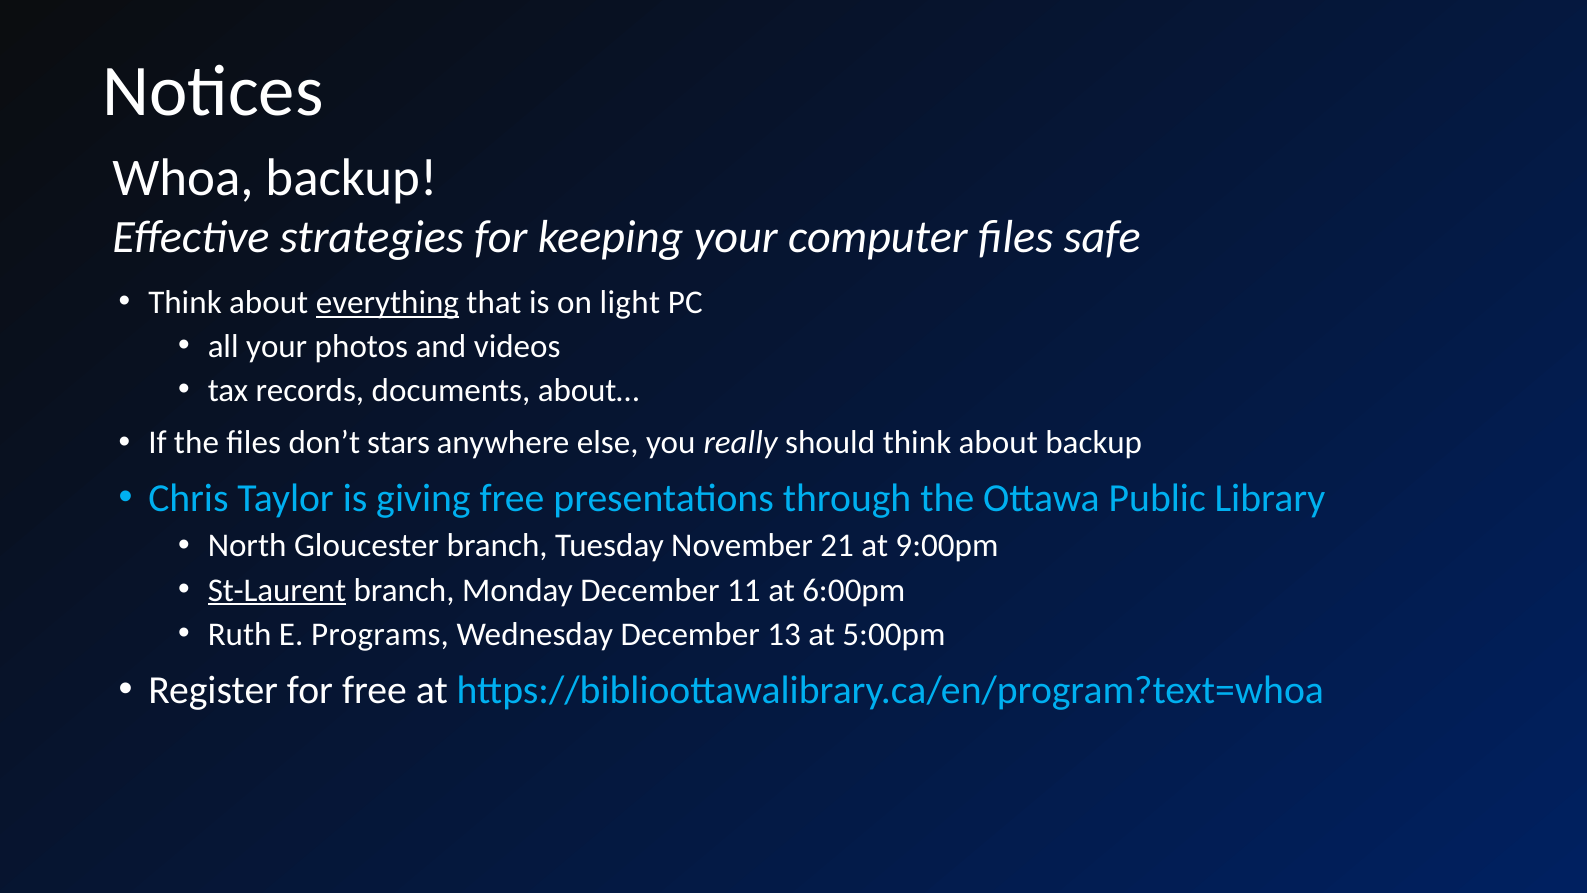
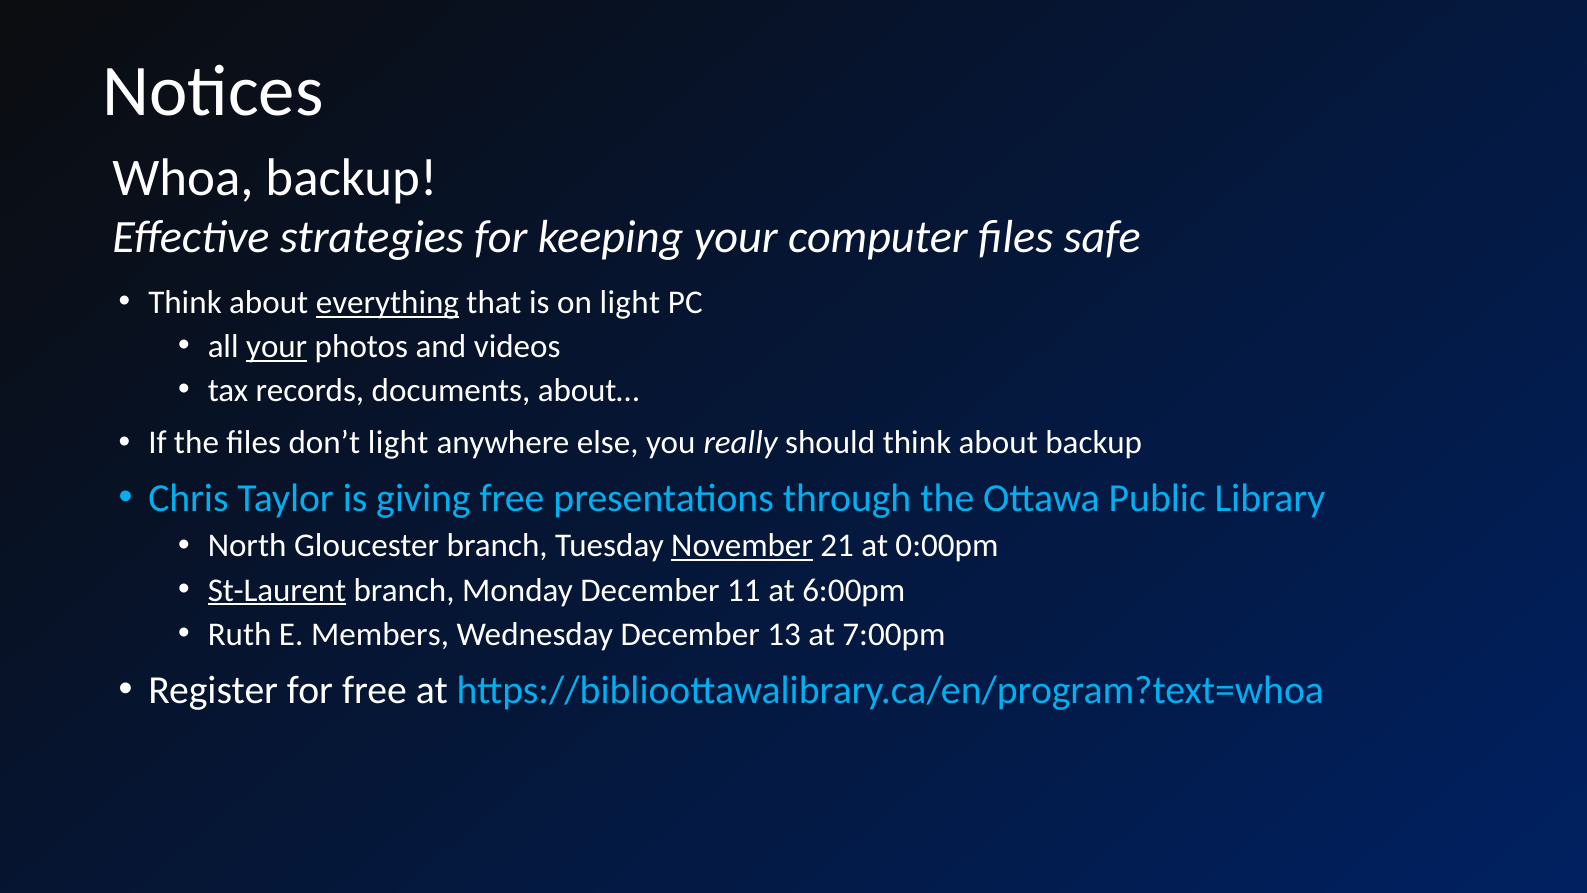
your at (277, 346) underline: none -> present
don’t stars: stars -> light
November underline: none -> present
9:00pm: 9:00pm -> 0:00pm
Programs: Programs -> Members
5:00pm: 5:00pm -> 7:00pm
